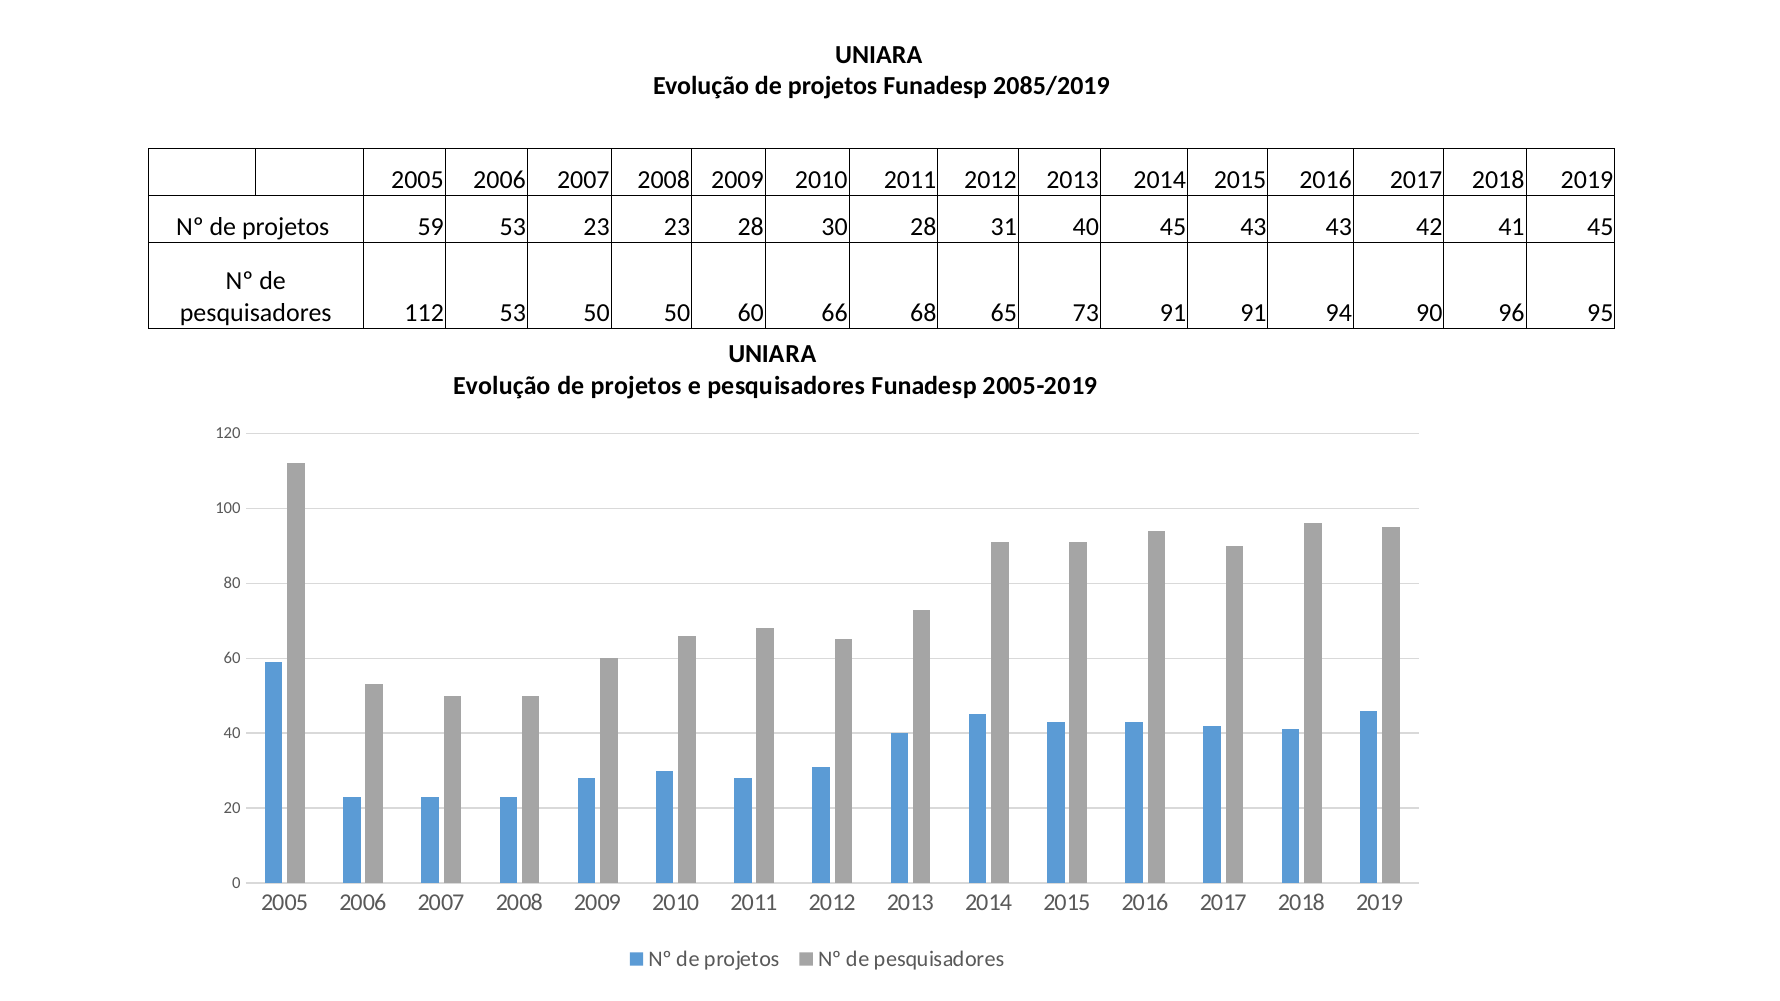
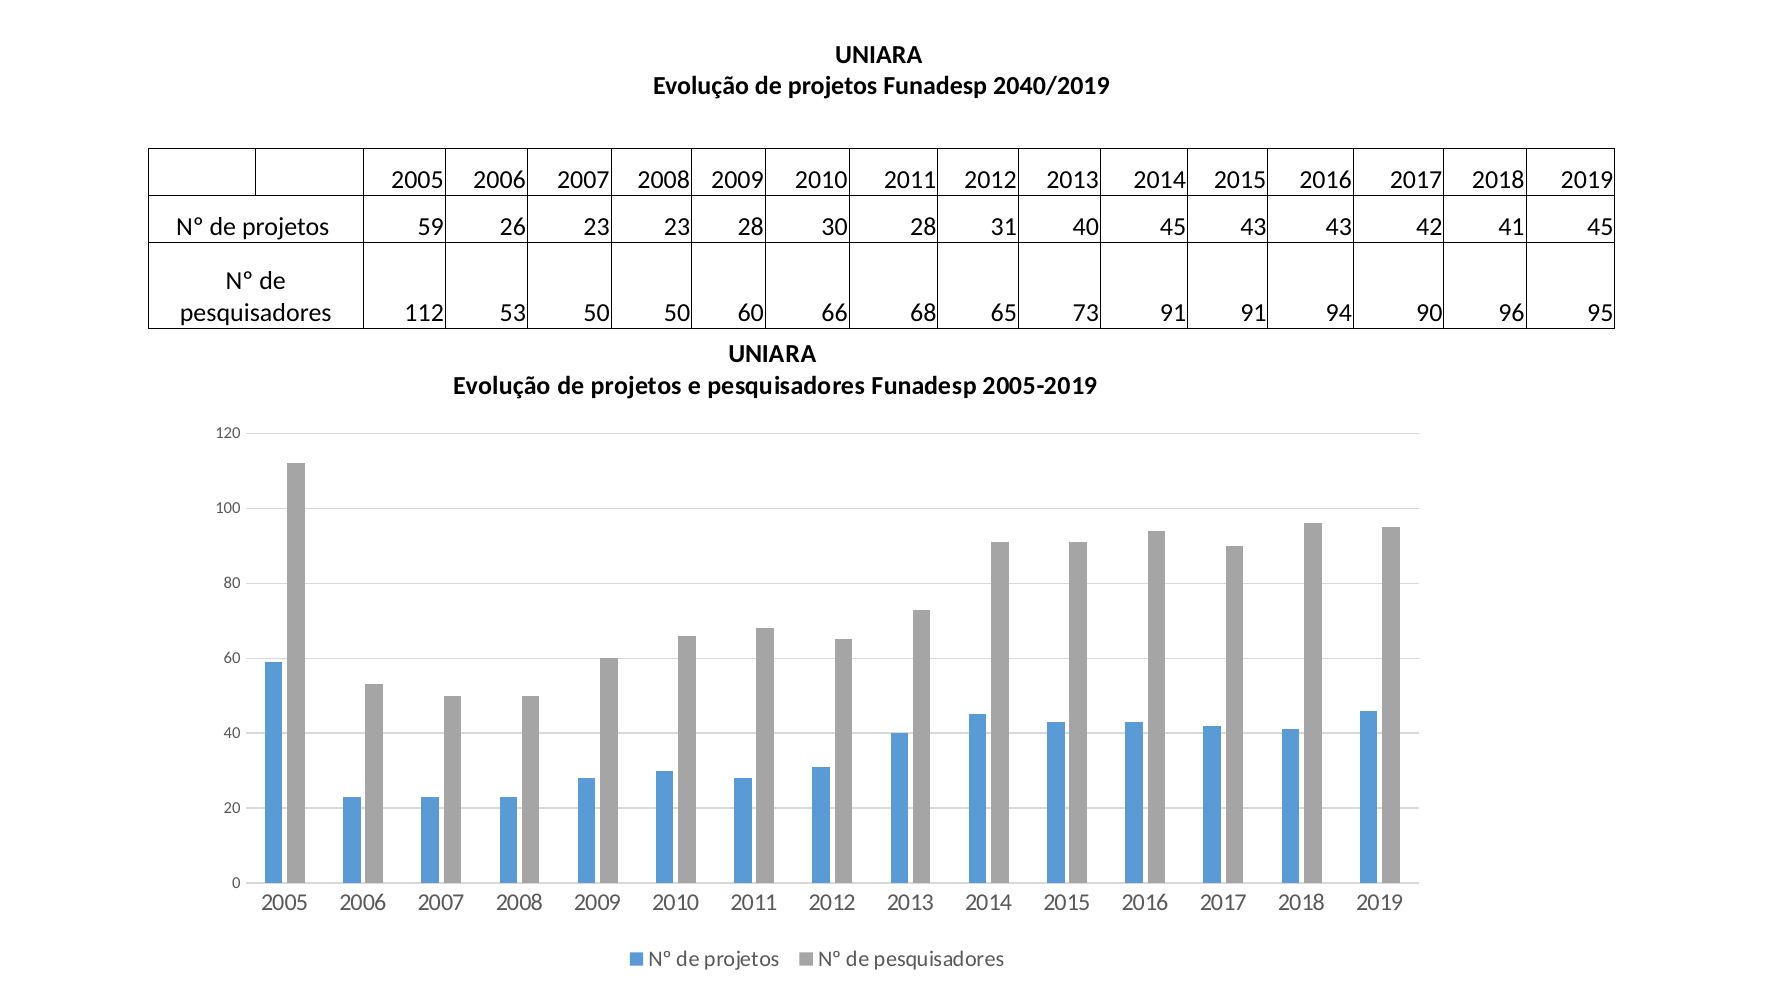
2085/2019: 2085/2019 -> 2040/2019
59 53: 53 -> 26
